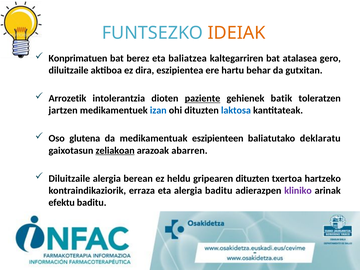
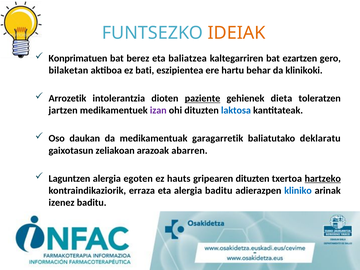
atalasea: atalasea -> ezartzen
diluitzaile at (69, 70): diluitzaile -> bilaketan
dira: dira -> bati
gutxitan: gutxitan -> klinikoki
batik: batik -> dieta
izan colour: blue -> purple
glutena: glutena -> daukan
eszipienteen: eszipienteen -> garagarretik
zeliakoan underline: present -> none
Diluitzaile at (69, 178): Diluitzaile -> Laguntzen
berean: berean -> egoten
heldu: heldu -> hauts
hartzeko underline: none -> present
kliniko colour: purple -> blue
efektu: efektu -> izenez
